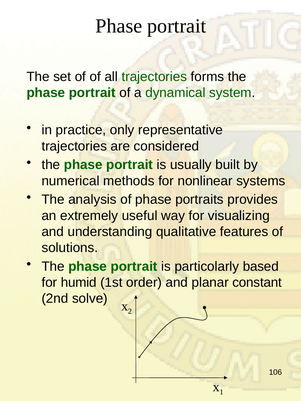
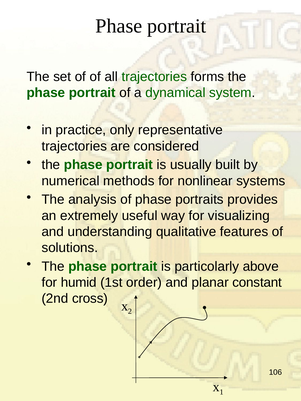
based: based -> above
solve: solve -> cross
